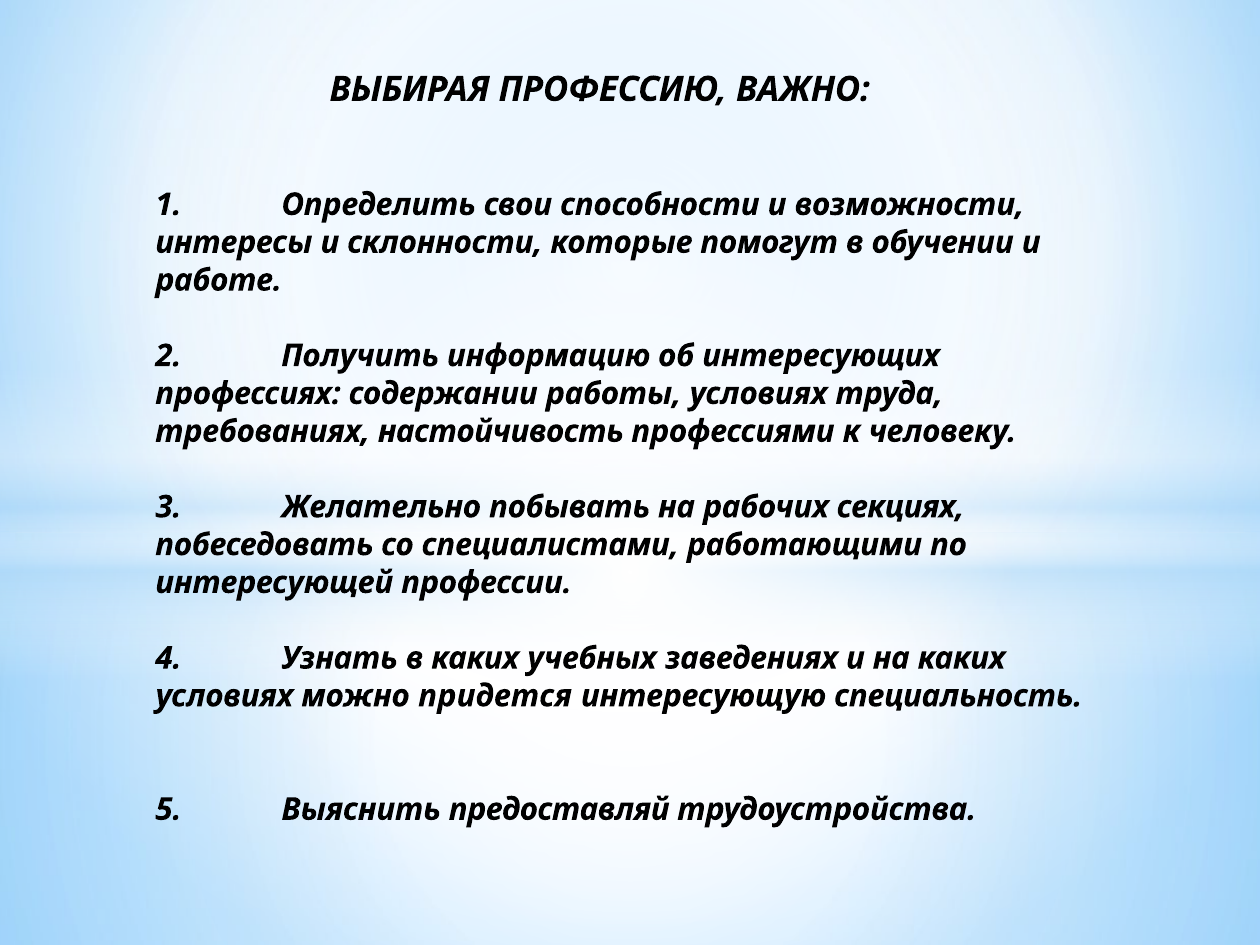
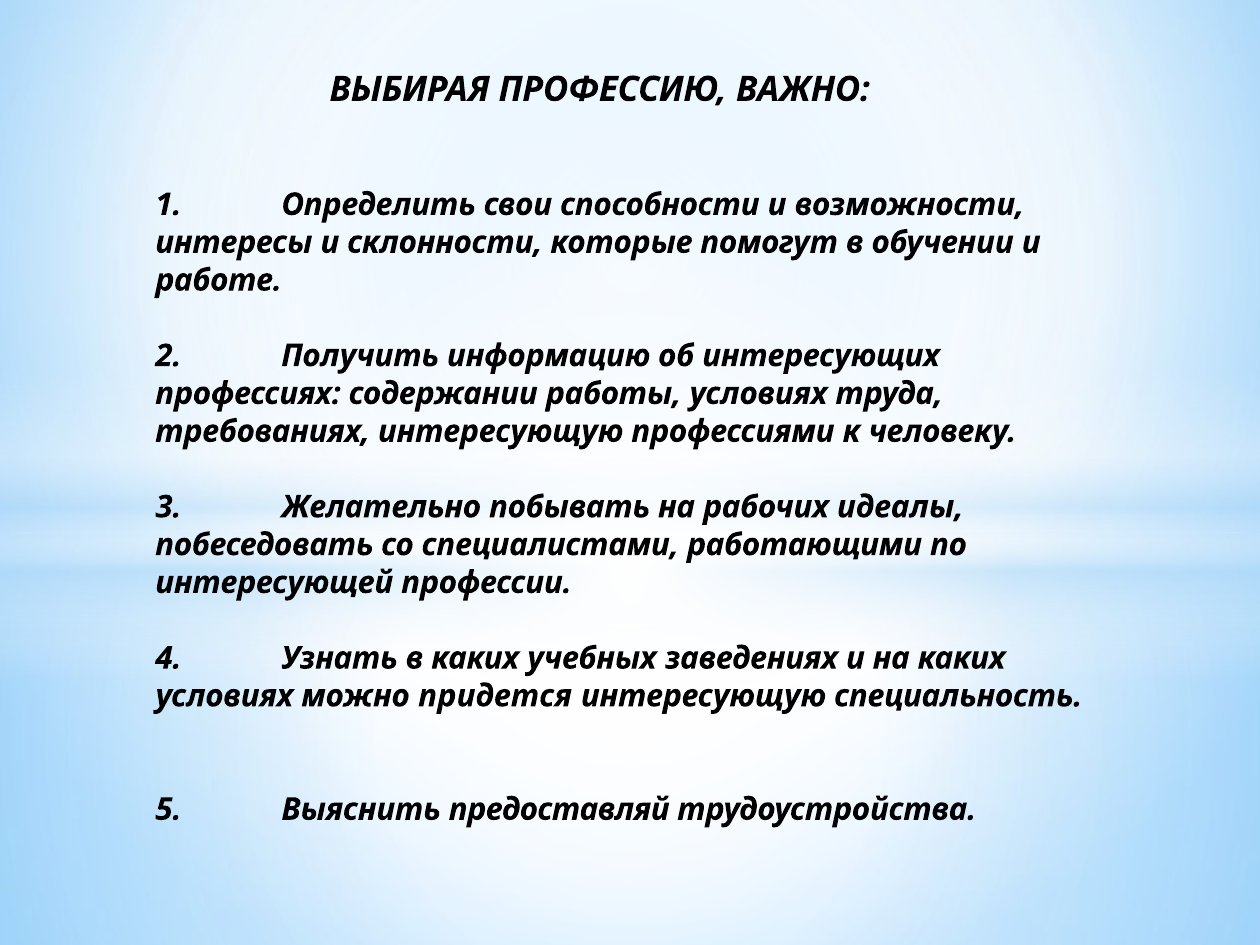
требованиях настойчивость: настойчивость -> интересующую
секциях: секциях -> идеалы
